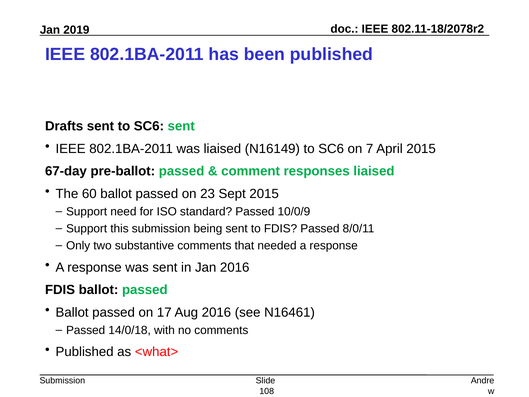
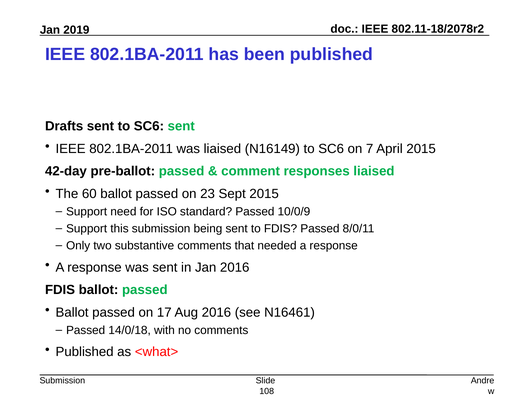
67-day: 67-day -> 42-day
